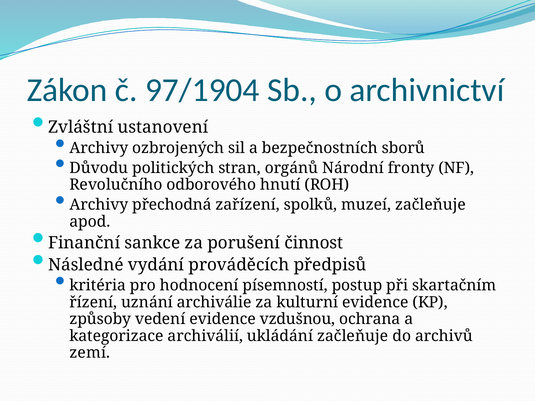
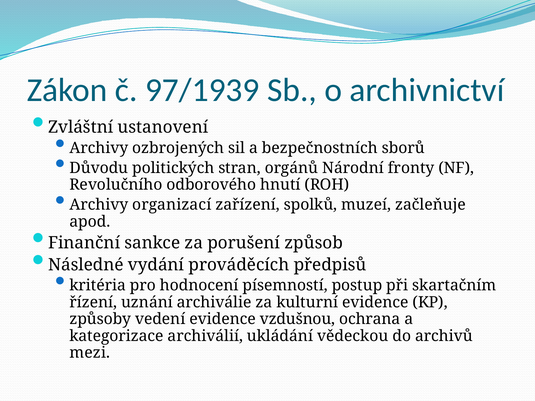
97/1904: 97/1904 -> 97/1939
přechodná: přechodná -> organizací
činnost: činnost -> způsob
ukládání začleňuje: začleňuje -> vědeckou
zemí: zemí -> mezi
